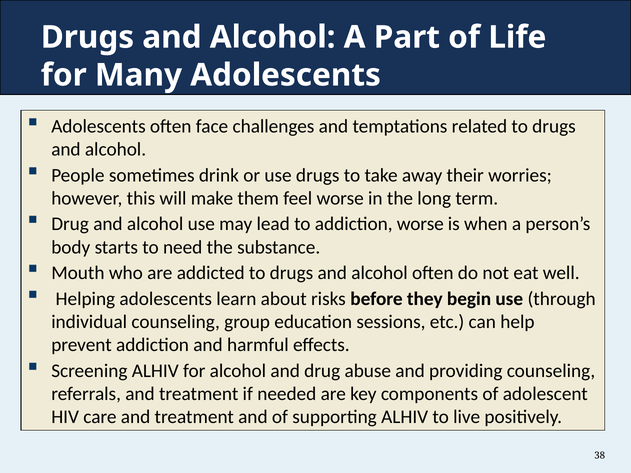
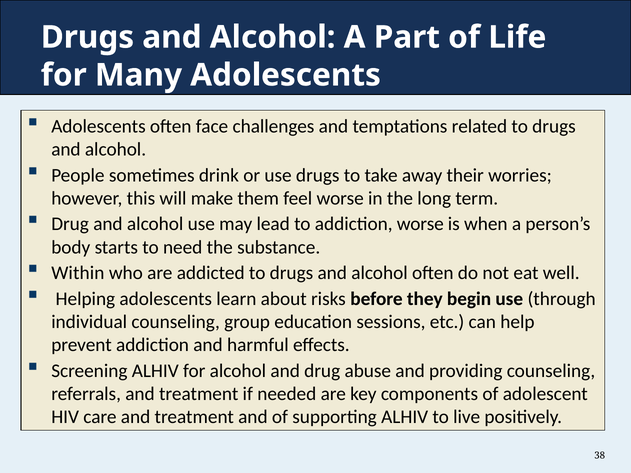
Mouth: Mouth -> Within
